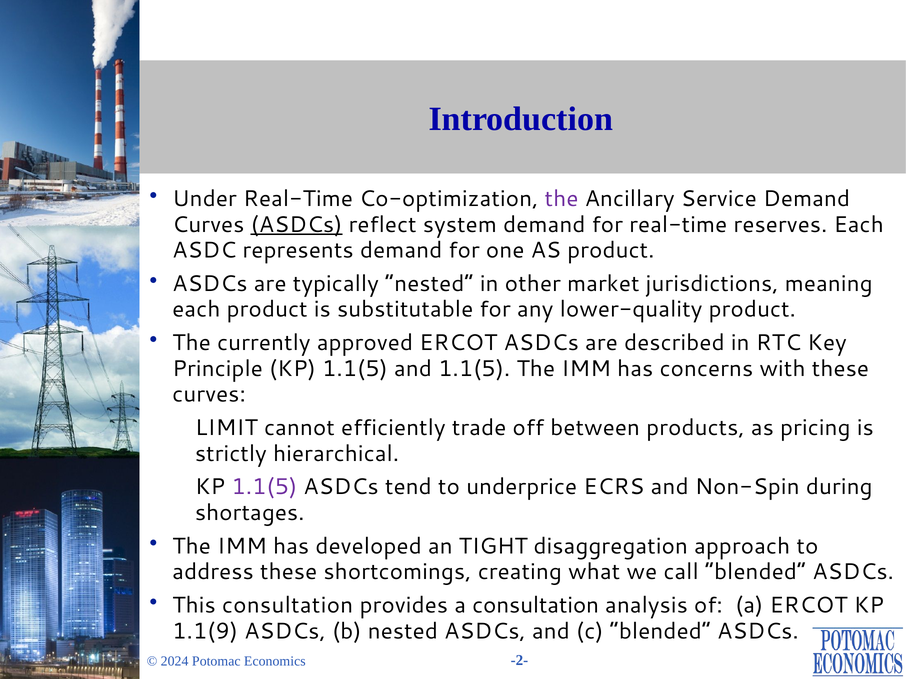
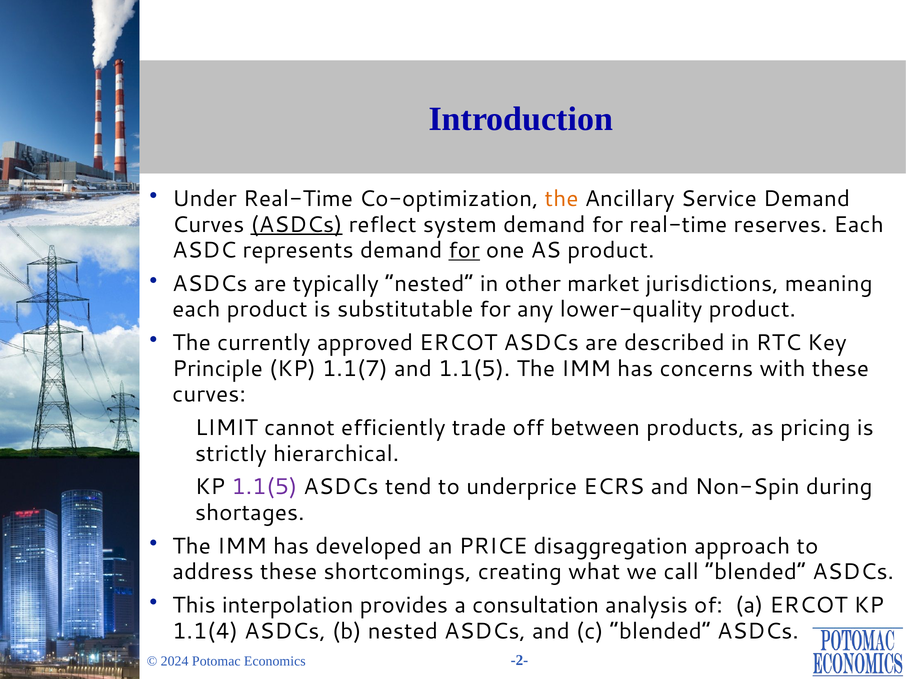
the at (562, 199) colour: purple -> orange
for at (464, 251) underline: none -> present
Principle KP 1.1(5: 1.1(5 -> 1.1(7
TIGHT: TIGHT -> PRICE
This consultation: consultation -> interpolation
1.1(9: 1.1(9 -> 1.1(4
